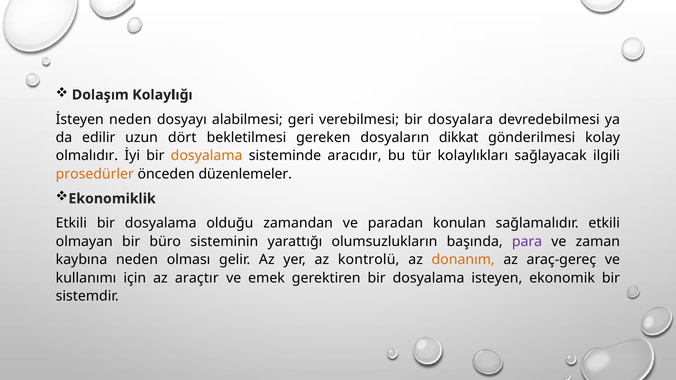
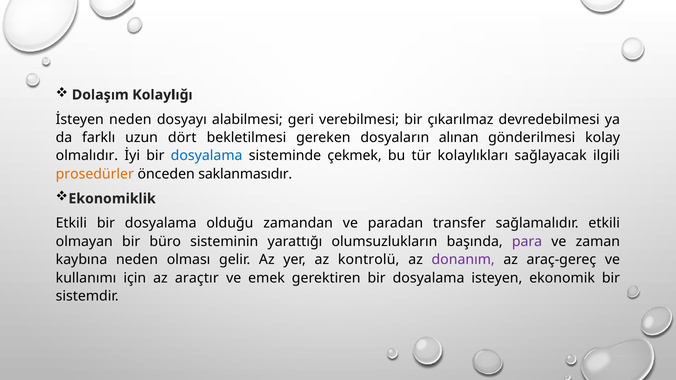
dosyalara: dosyalara -> çıkarılmaz
edilir: edilir -> farklı
dikkat: dikkat -> alınan
dosyalama at (207, 156) colour: orange -> blue
aracıdır: aracıdır -> çekmek
düzenlemeler: düzenlemeler -> saklanmasıdır
konulan: konulan -> transfer
donanım colour: orange -> purple
